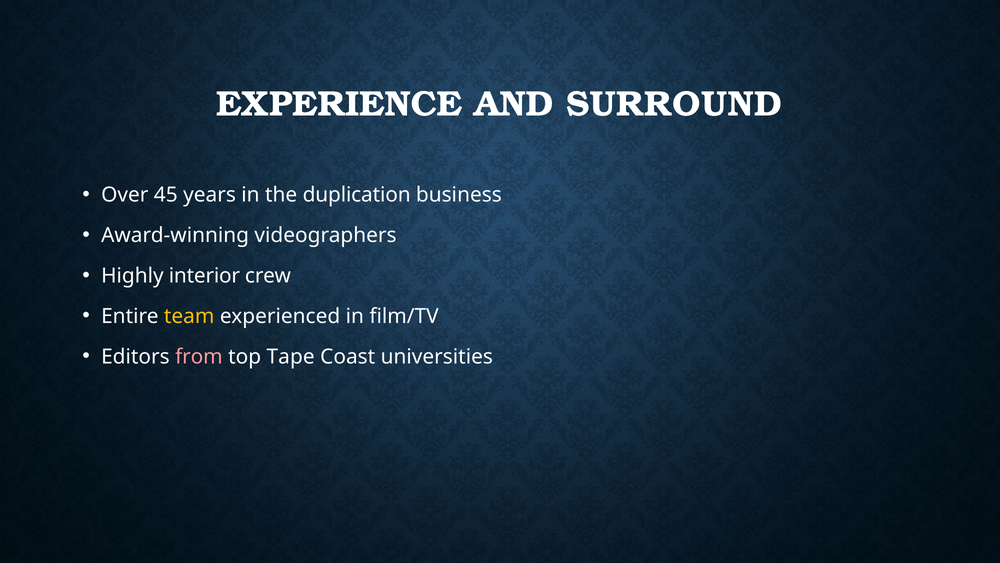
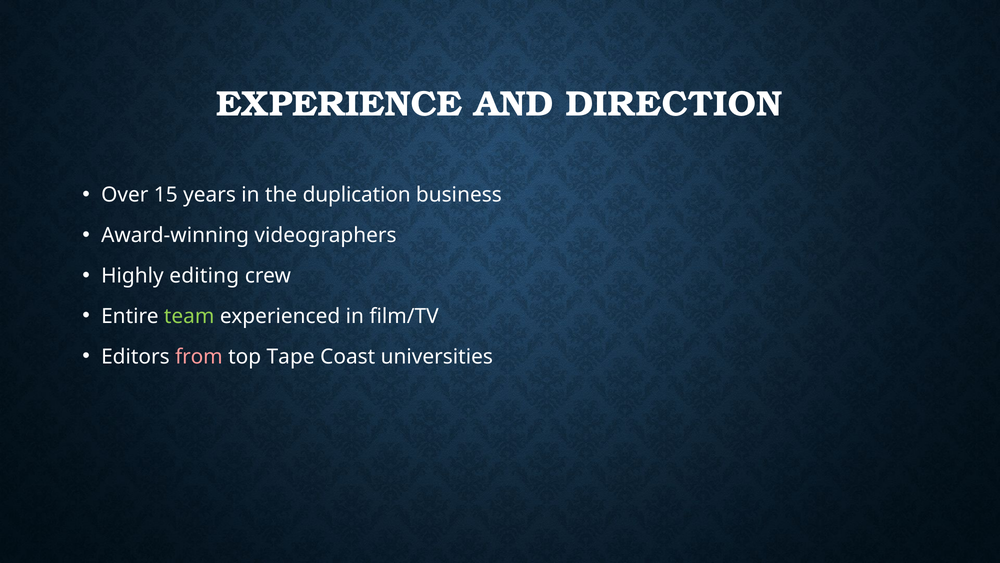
SURROUND: SURROUND -> DIRECTION
45: 45 -> 15
interior: interior -> editing
team colour: yellow -> light green
